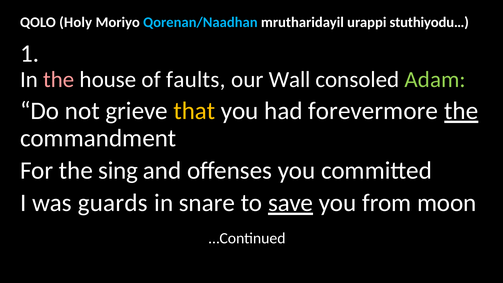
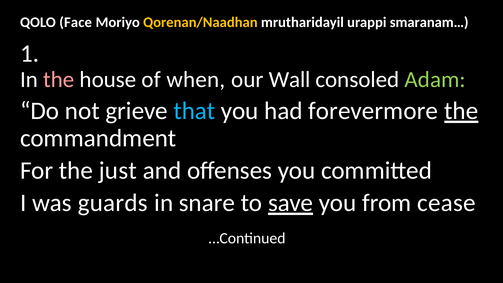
Holy: Holy -> Face
Qorenan/Naadhan colour: light blue -> yellow
stuthiyodu…: stuthiyodu… -> smaranam…
faults: faults -> when
that colour: yellow -> light blue
sing: sing -> just
moon: moon -> cease
